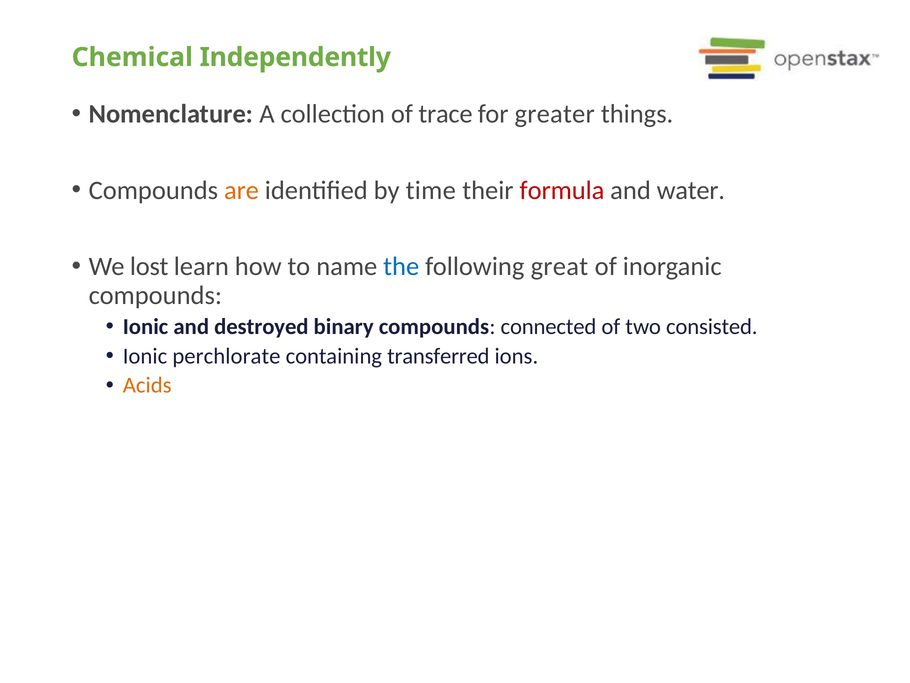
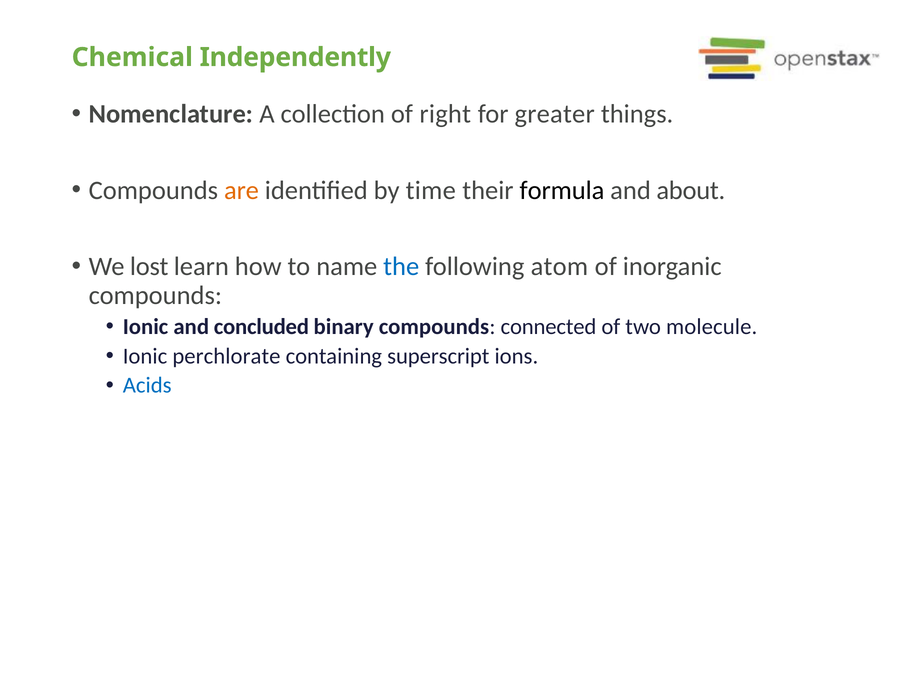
trace: trace -> right
formula colour: red -> black
water: water -> about
great: great -> atom
destroyed: destroyed -> concluded
consisted: consisted -> molecule
transferred: transferred -> superscript
Acids colour: orange -> blue
